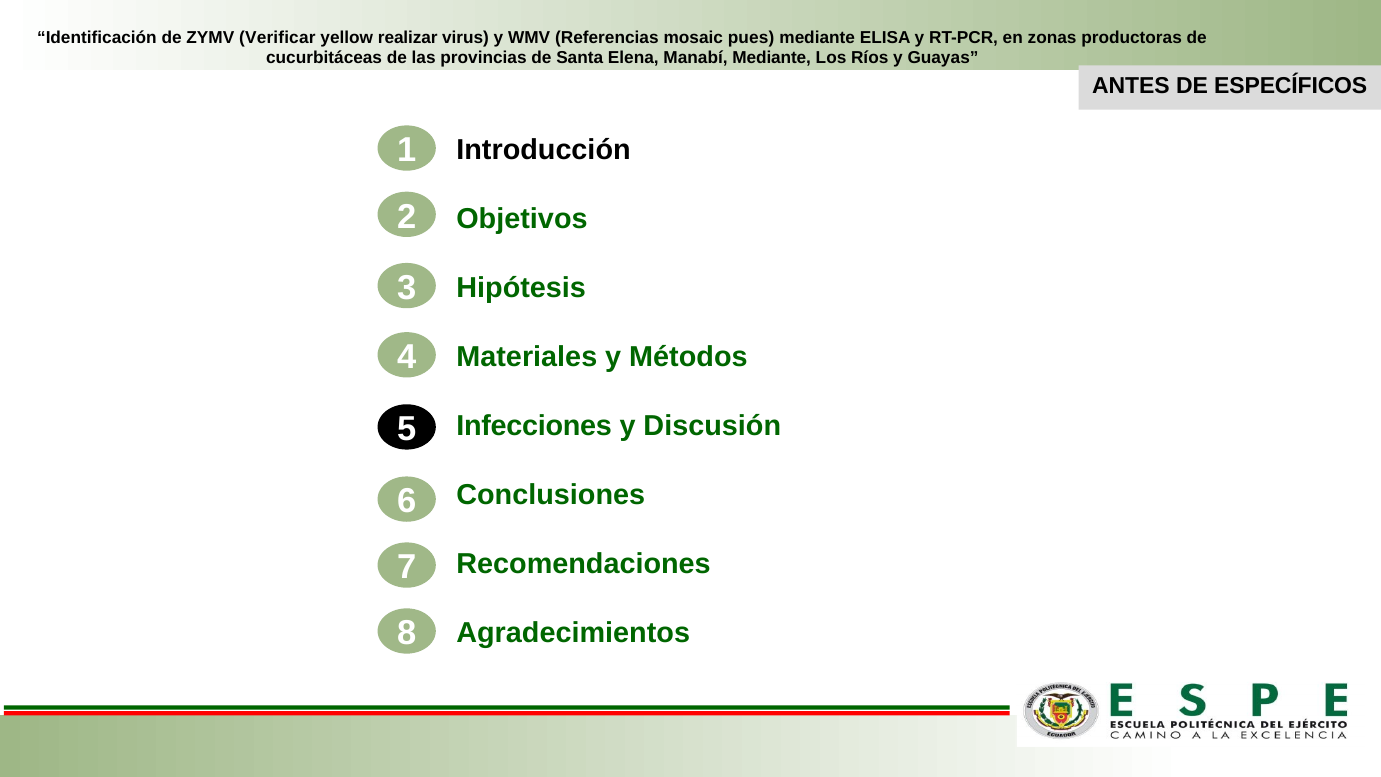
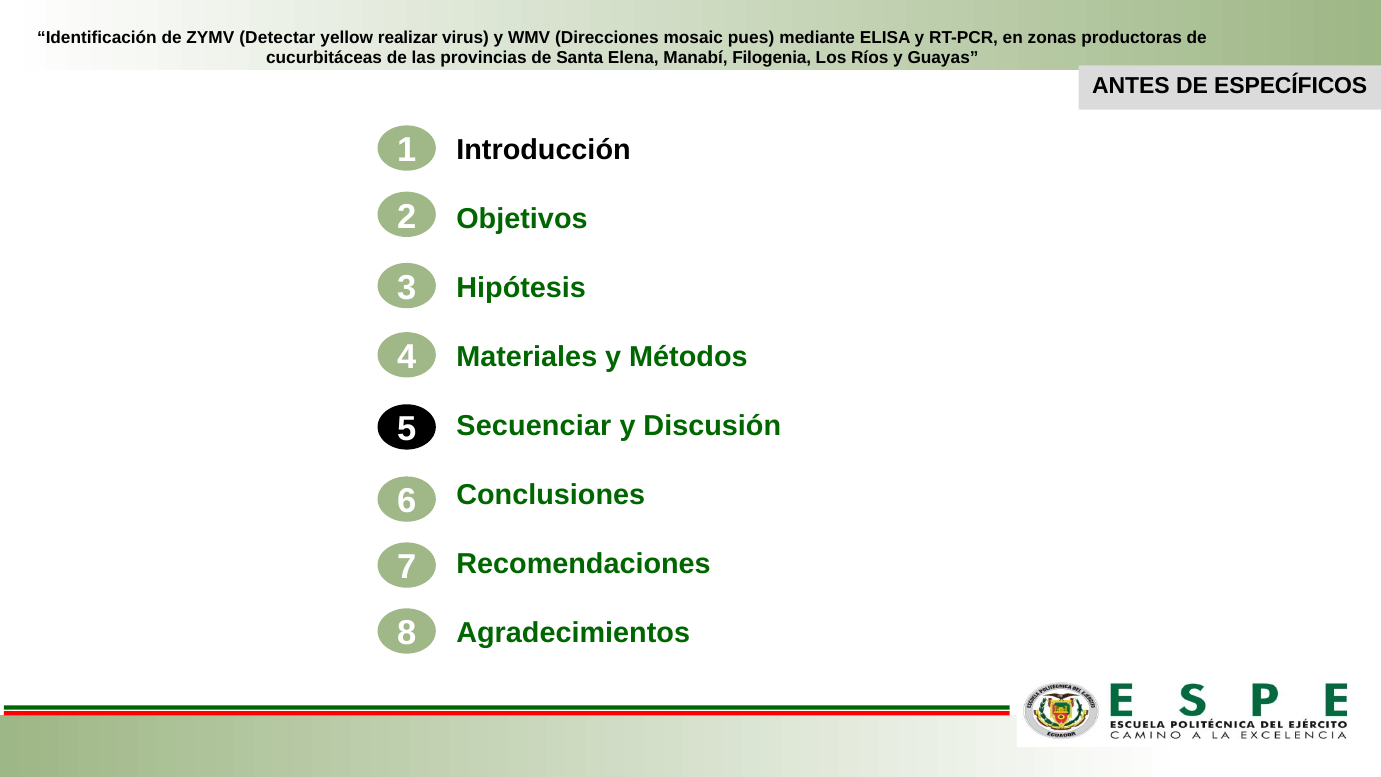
Verificar: Verificar -> Detectar
Referencias: Referencias -> Direcciones
Manabí Mediante: Mediante -> Filogenia
Infecciones: Infecciones -> Secuenciar
